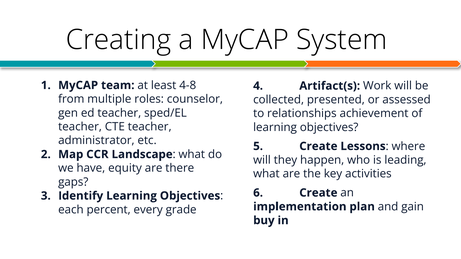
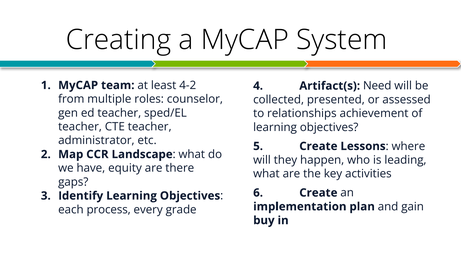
4-8: 4-8 -> 4-2
Work: Work -> Need
percent: percent -> process
